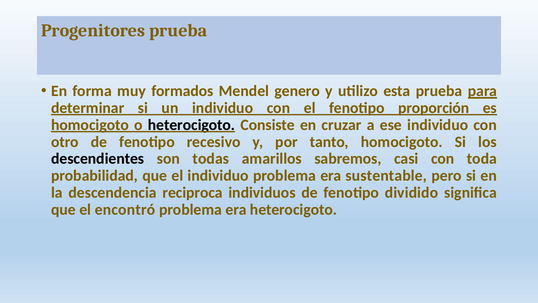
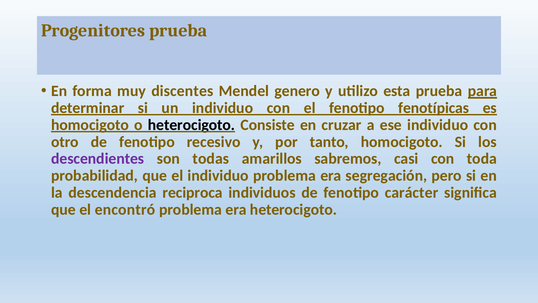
formados: formados -> discentes
proporción: proporción -> fenotípicas
descendientes colour: black -> purple
sustentable: sustentable -> segregación
dividido: dividido -> carácter
